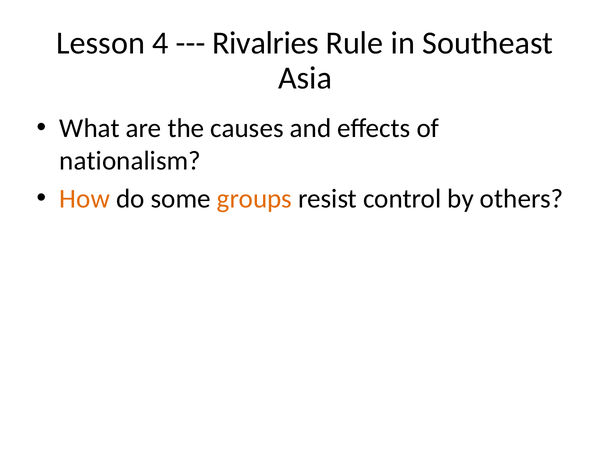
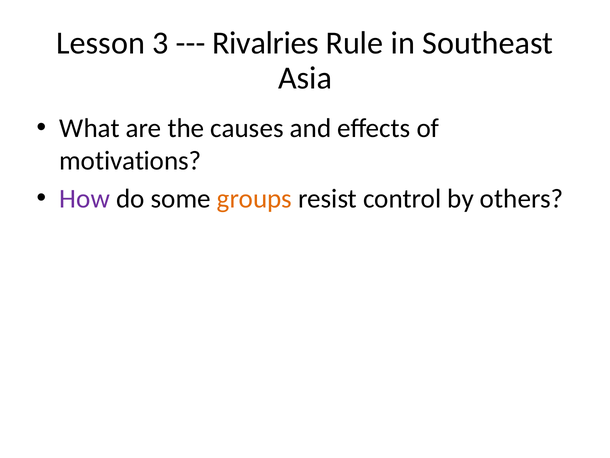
4: 4 -> 3
nationalism: nationalism -> motivations
How colour: orange -> purple
